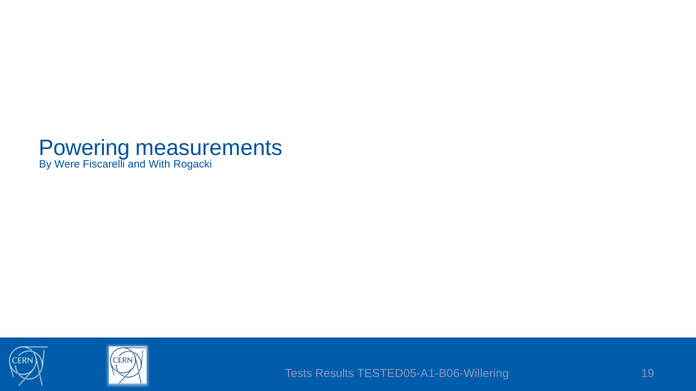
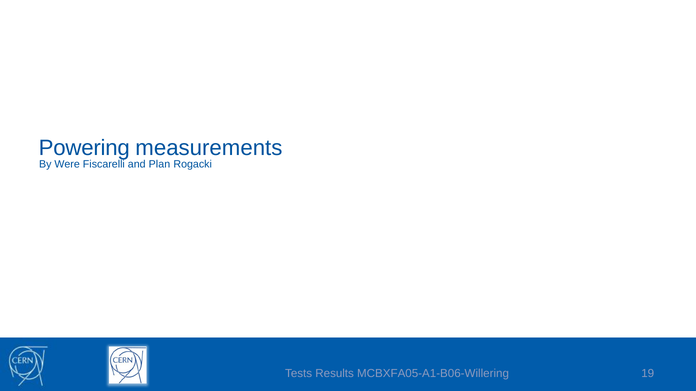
With: With -> Plan
TESTED05-A1-B06-Willering: TESTED05-A1-B06-Willering -> MCBXFA05-A1-B06-Willering
